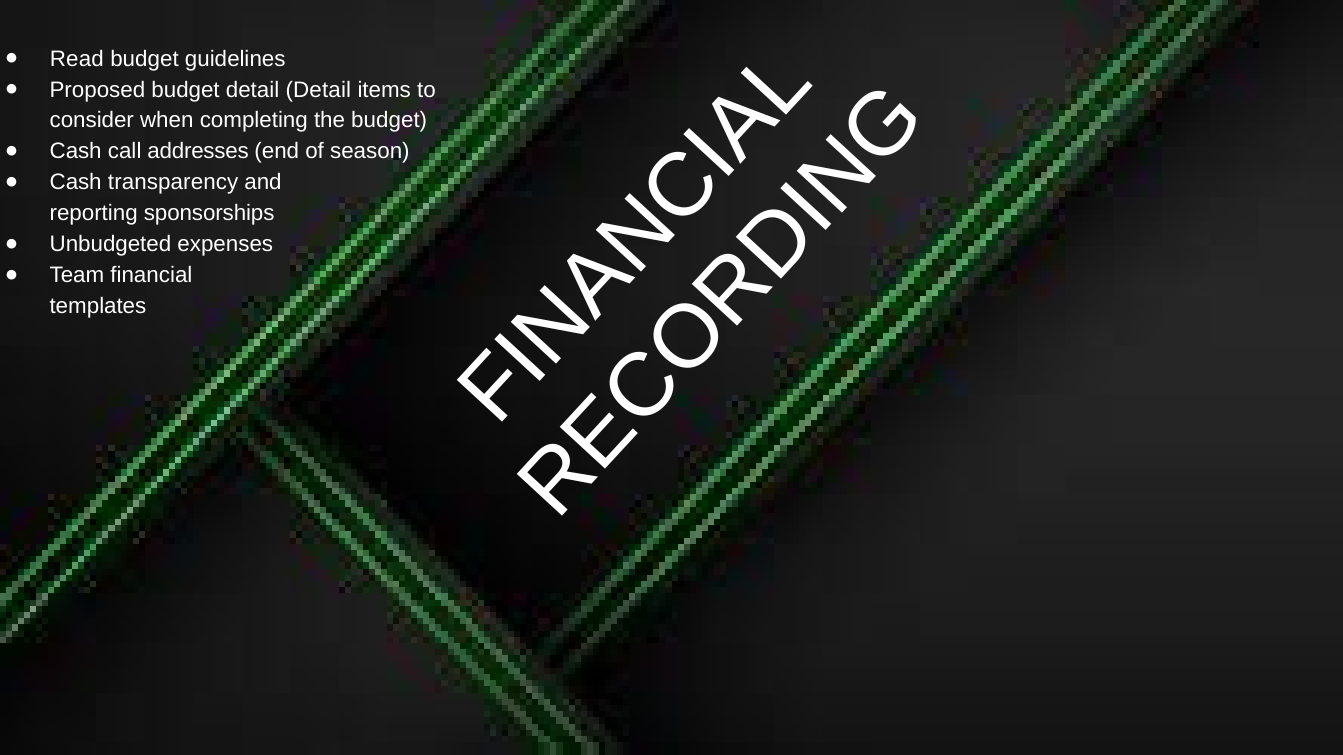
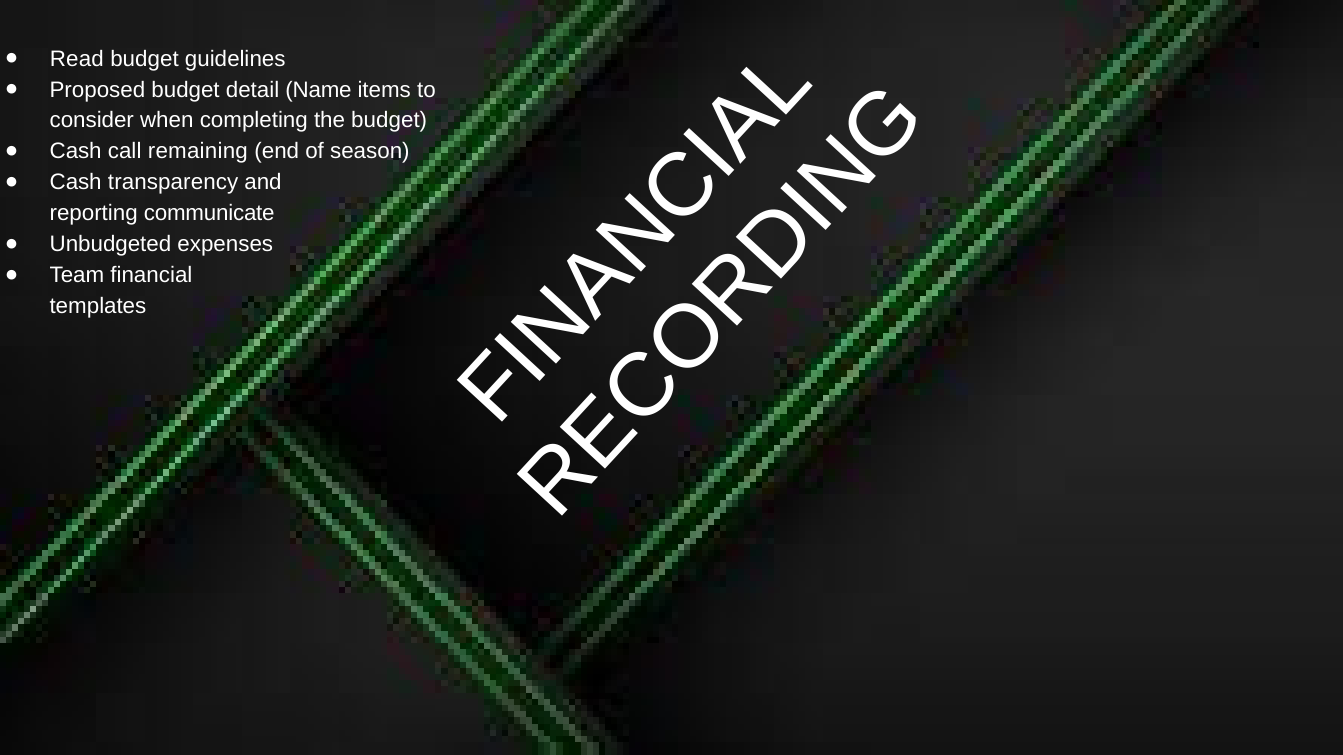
detail Detail: Detail -> Name
addresses: addresses -> remaining
sponsorships: sponsorships -> communicate
